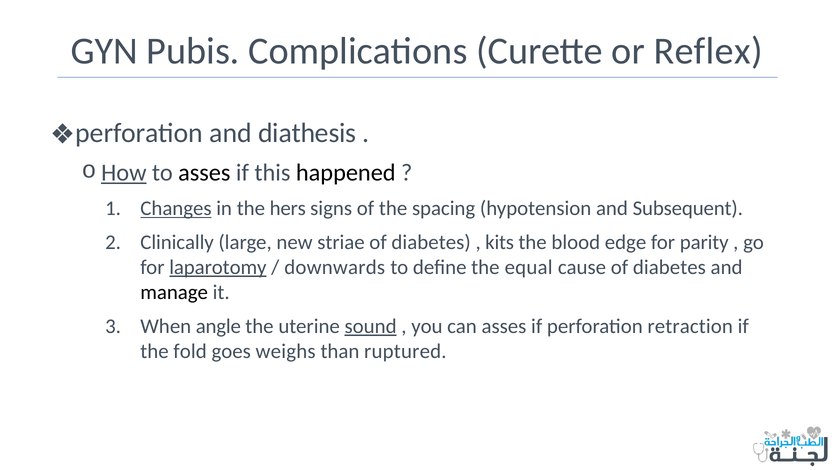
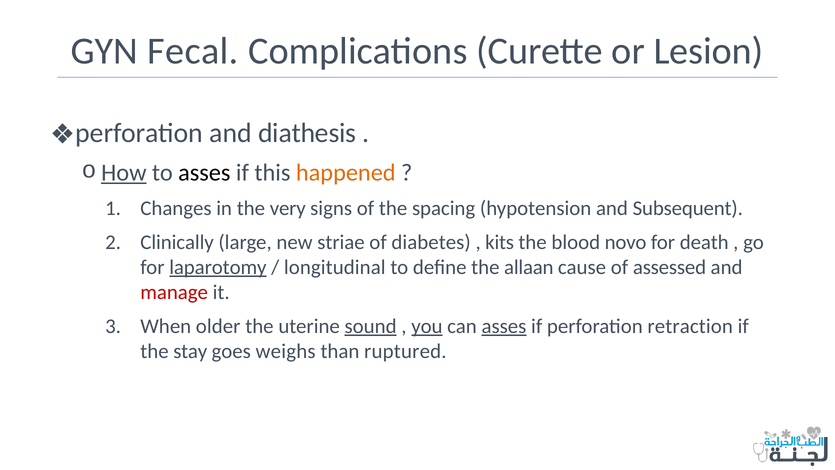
Pubis: Pubis -> Fecal
Reflex: Reflex -> Lesion
happened colour: black -> orange
Changes underline: present -> none
hers: hers -> very
edge: edge -> novo
parity: parity -> death
downwards: downwards -> longitudinal
equal: equal -> allaan
cause of diabetes: diabetes -> assessed
manage colour: black -> red
angle: angle -> older
you underline: none -> present
asses at (504, 326) underline: none -> present
fold: fold -> stay
